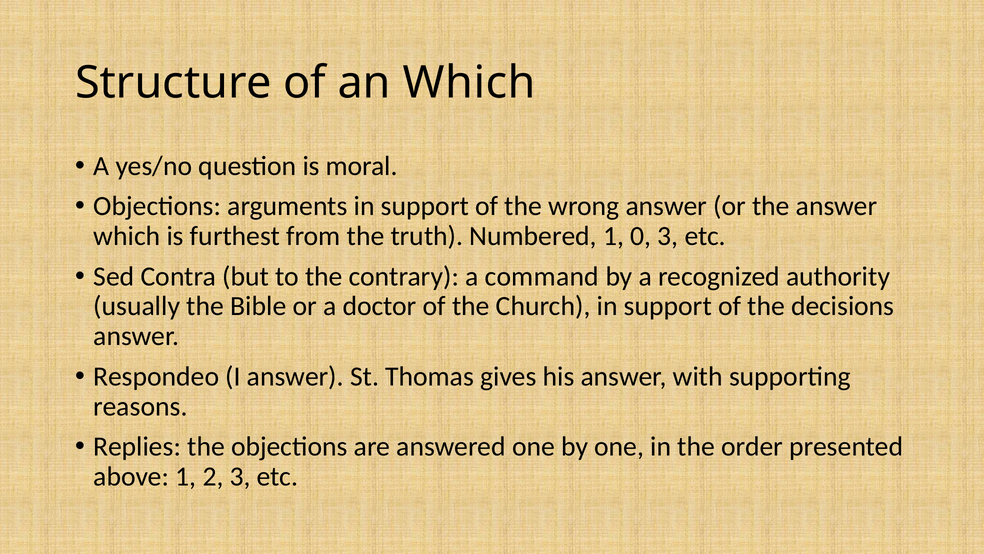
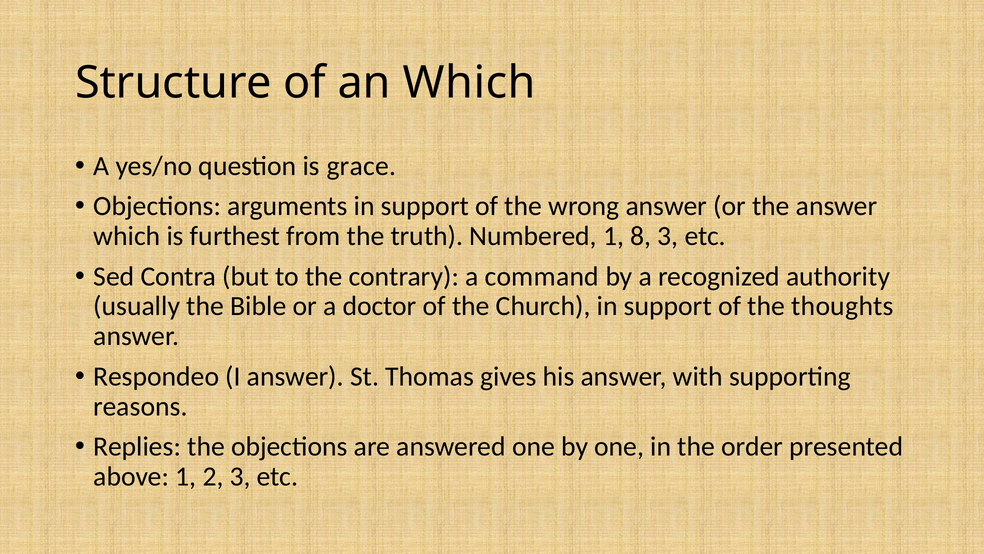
moral: moral -> grace
0: 0 -> 8
decisions: decisions -> thoughts
